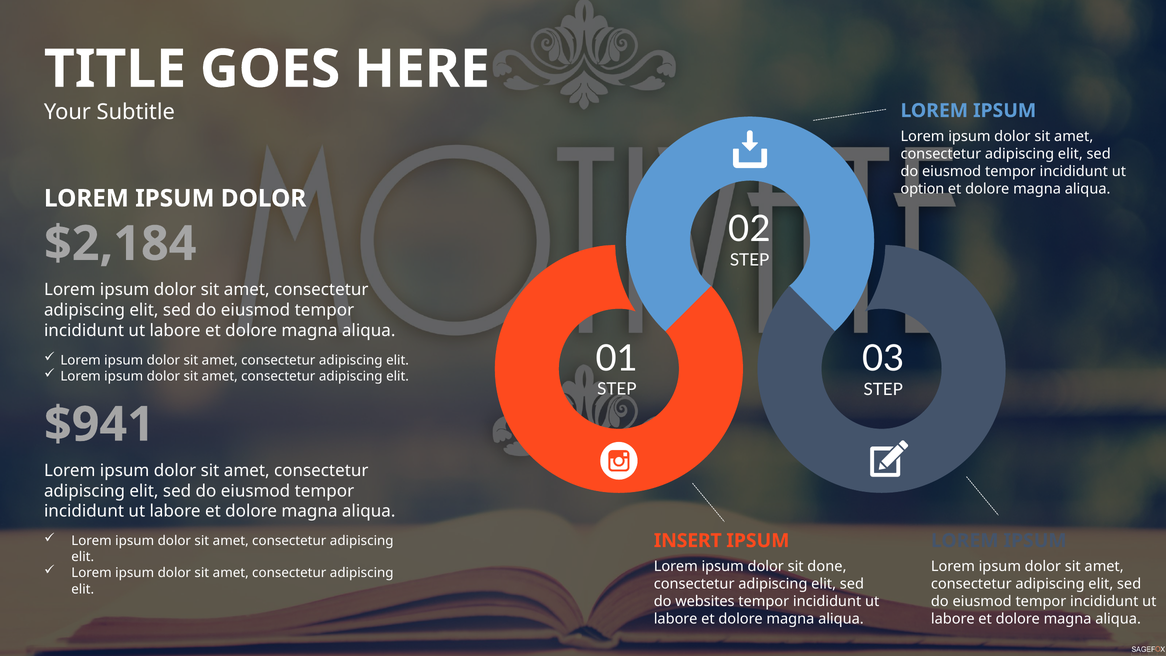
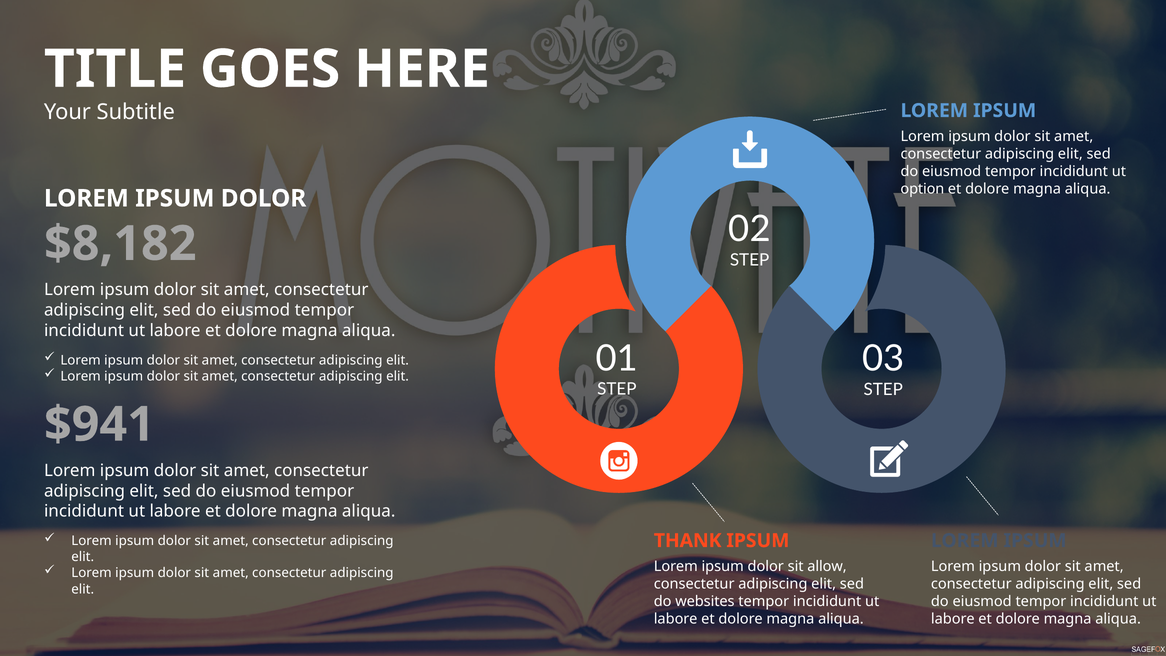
$2,184: $2,184 -> $8,182
INSERT: INSERT -> THANK
done: done -> allow
